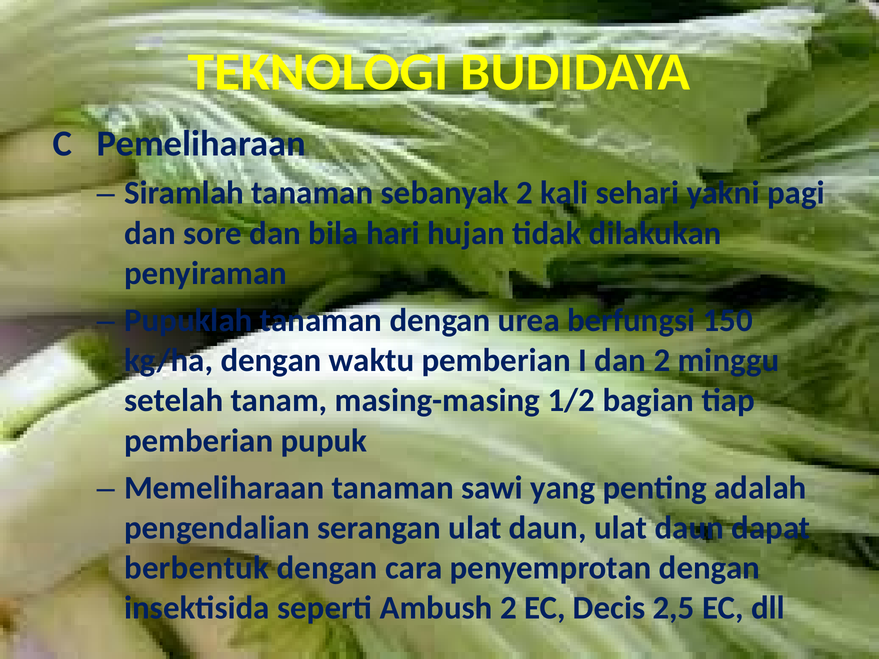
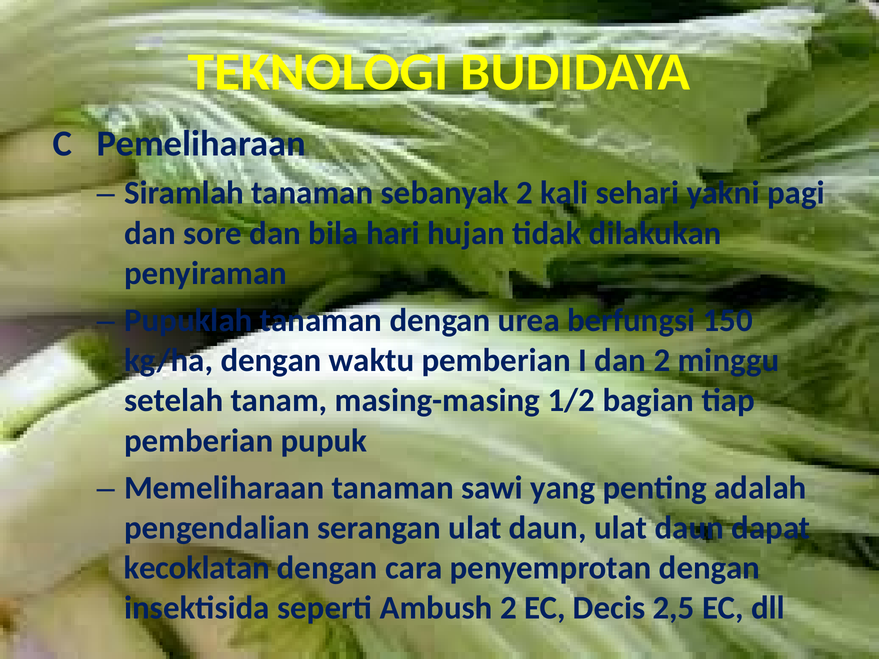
berbentuk: berbentuk -> kecoklatan
